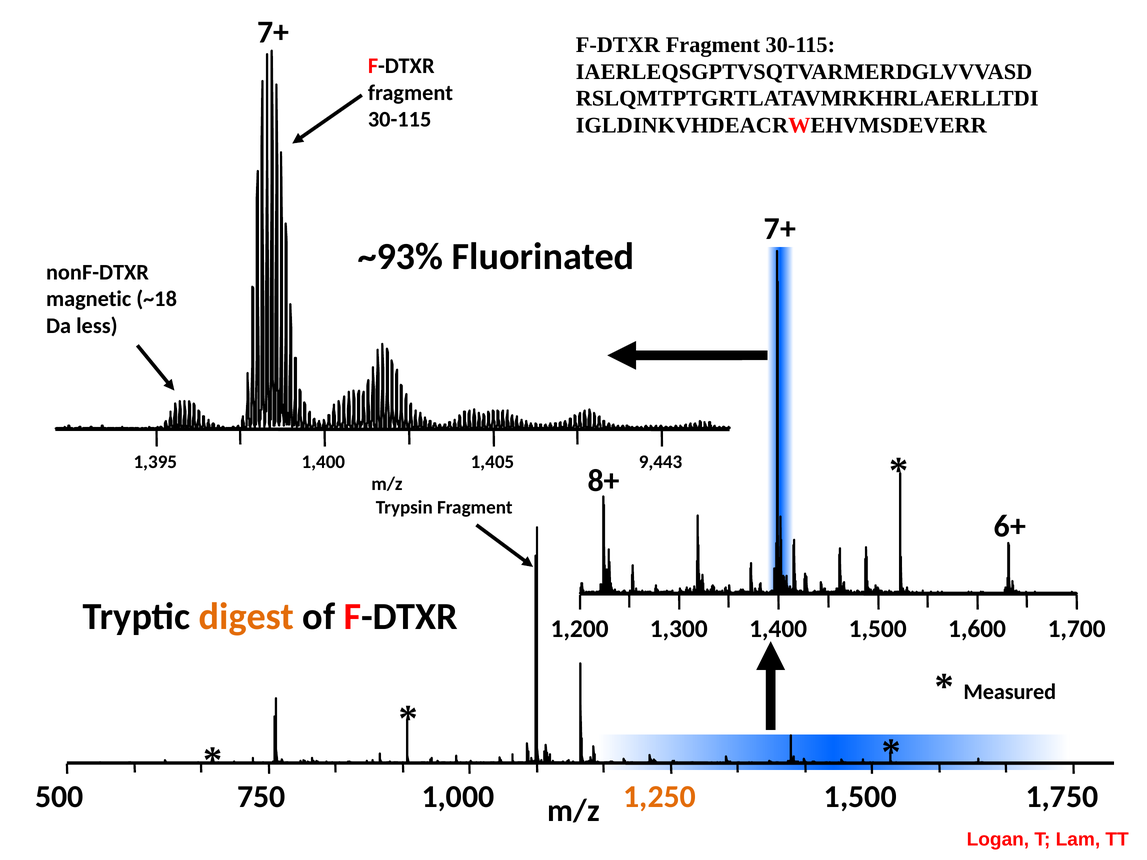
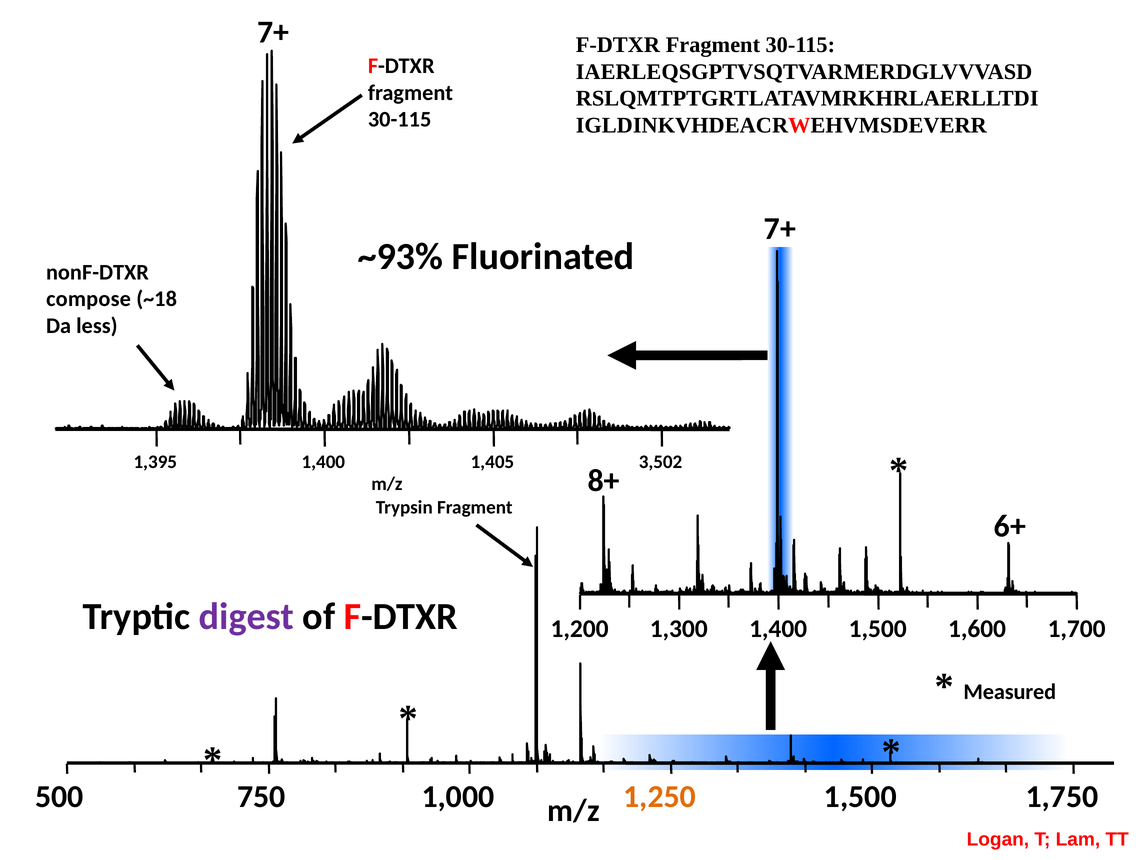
magnetic: magnetic -> compose
9,443: 9,443 -> 3,502
digest colour: orange -> purple
